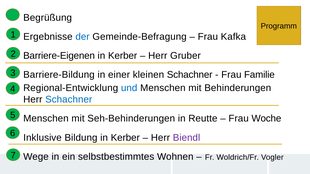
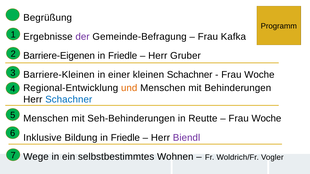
der colour: blue -> purple
Kerber at (123, 56): Kerber -> Friedle
Barriere-Bildung: Barriere-Bildung -> Barriere-Kleinen
Familie at (259, 75): Familie -> Woche
und colour: blue -> orange
Bildung in Kerber: Kerber -> Friedle
